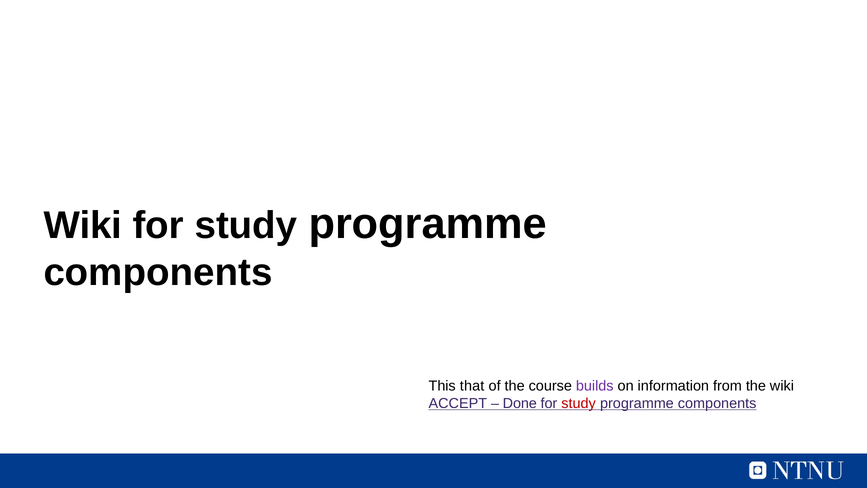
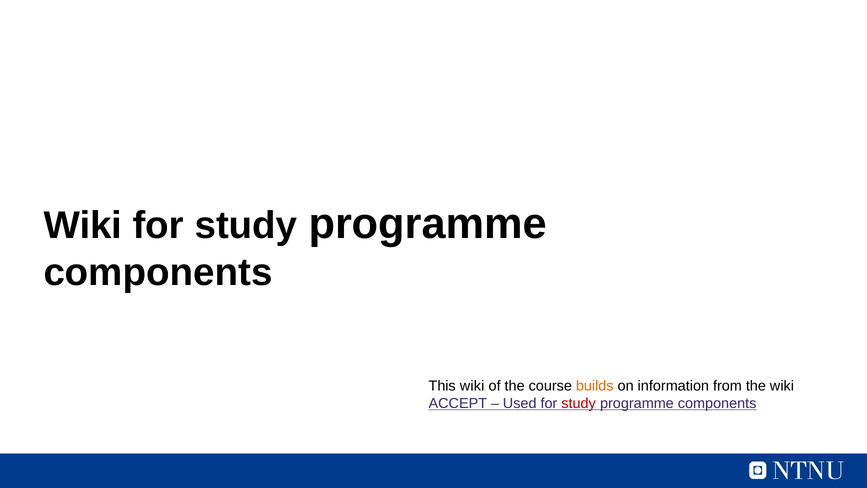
This that: that -> wiki
builds colour: purple -> orange
Done: Done -> Used
